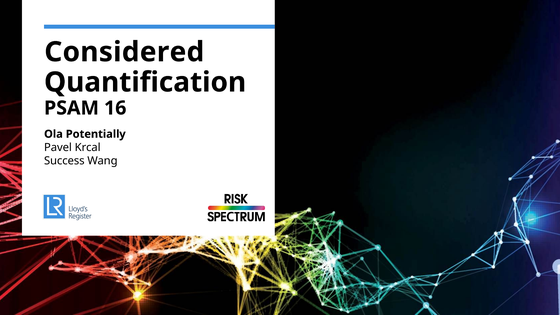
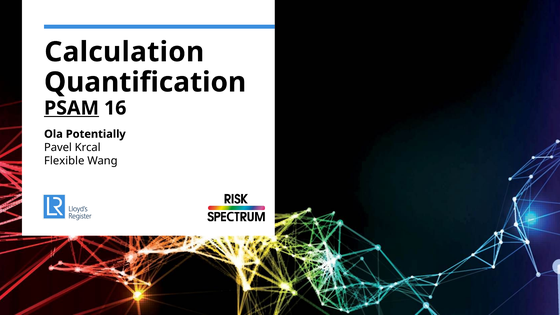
Considered: Considered -> Calculation
PSAM underline: none -> present
Success: Success -> Flexible
